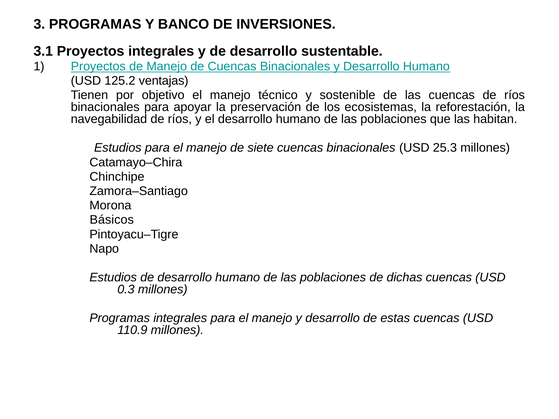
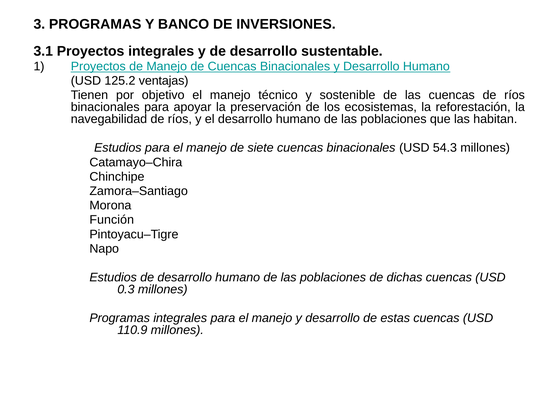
25.3: 25.3 -> 54.3
Básicos: Básicos -> Función
